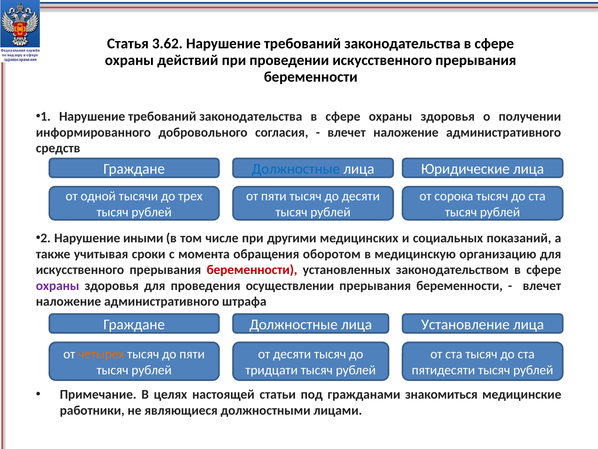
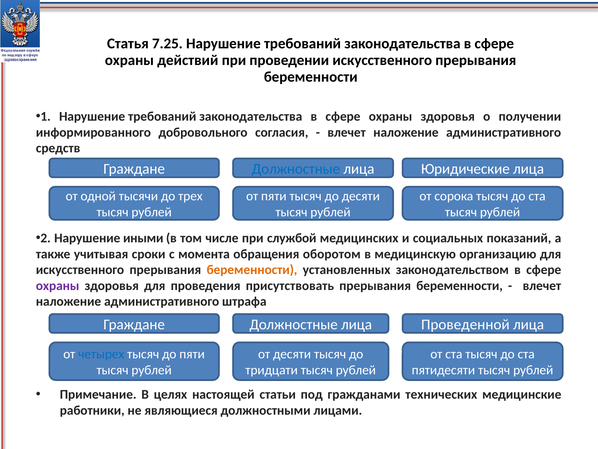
3.62: 3.62 -> 7.25
другими: другими -> службой
беременности at (252, 270) colour: red -> orange
осуществлении: осуществлении -> присутствовать
Установление: Установление -> Проведенной
четырех colour: orange -> blue
знакомиться: знакомиться -> технических
